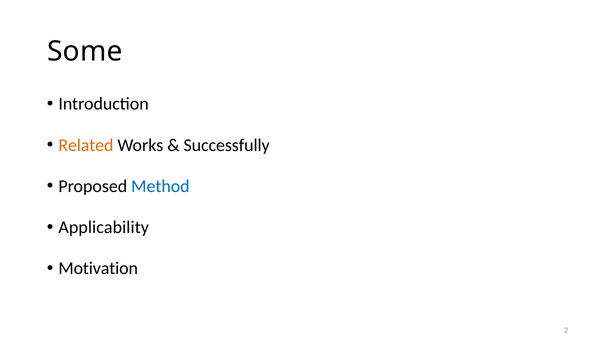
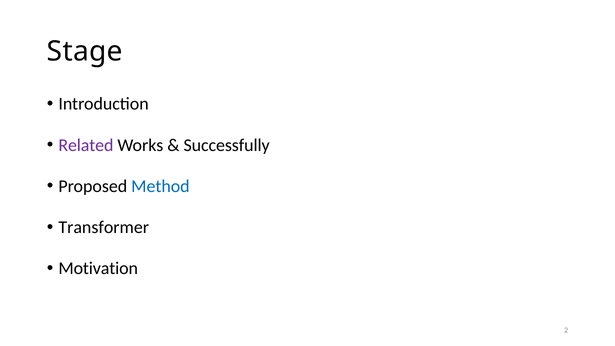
Some: Some -> Stage
Related colour: orange -> purple
Applicability: Applicability -> Transformer
